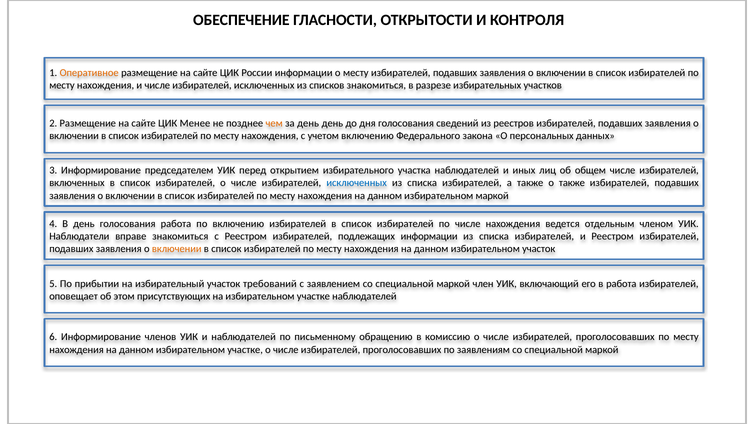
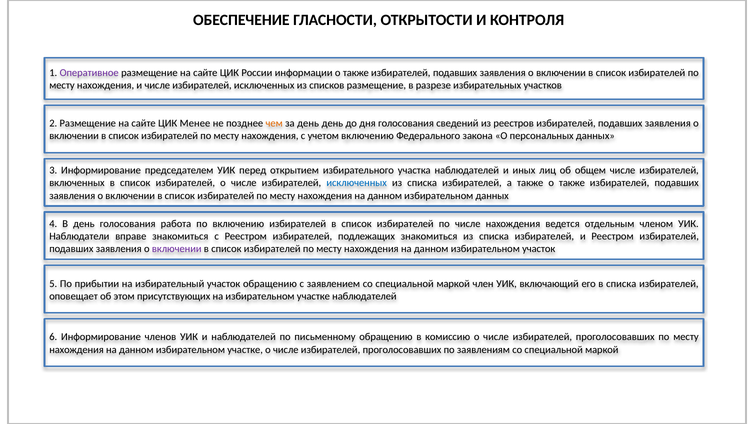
Оперативное colour: orange -> purple
информации о месту: месту -> также
списков знакомиться: знакомиться -> размещение
избирательном маркой: маркой -> данных
подлежащих информации: информации -> знакомиться
включении at (177, 249) colour: orange -> purple
участок требований: требований -> обращению
в работа: работа -> списка
